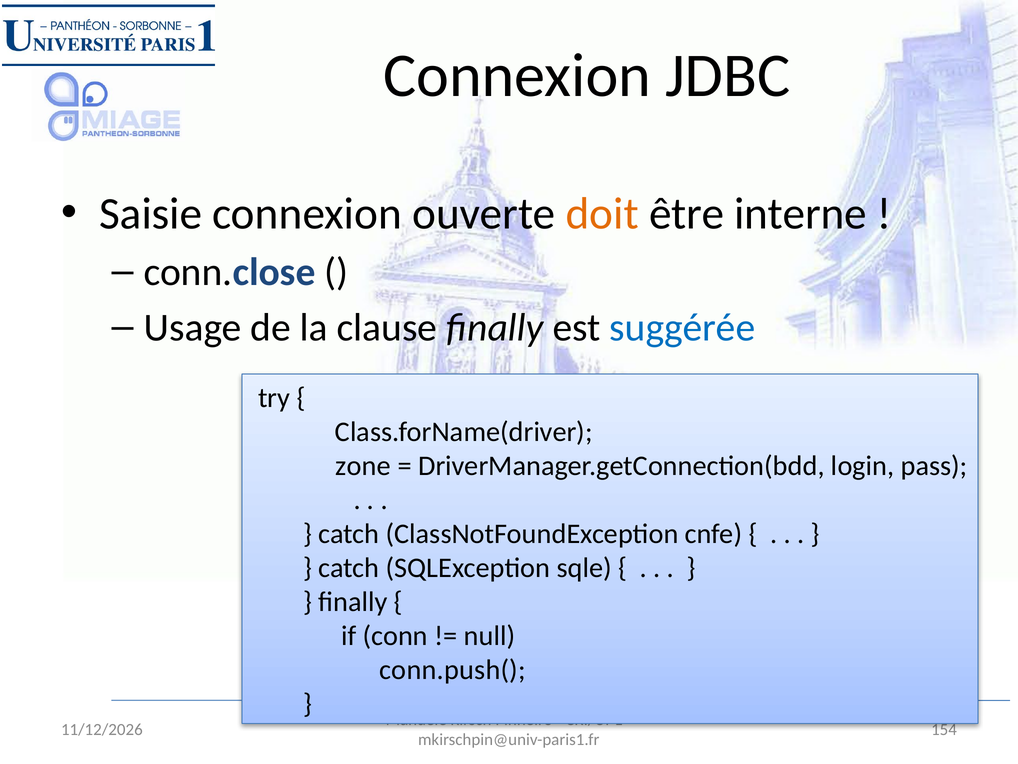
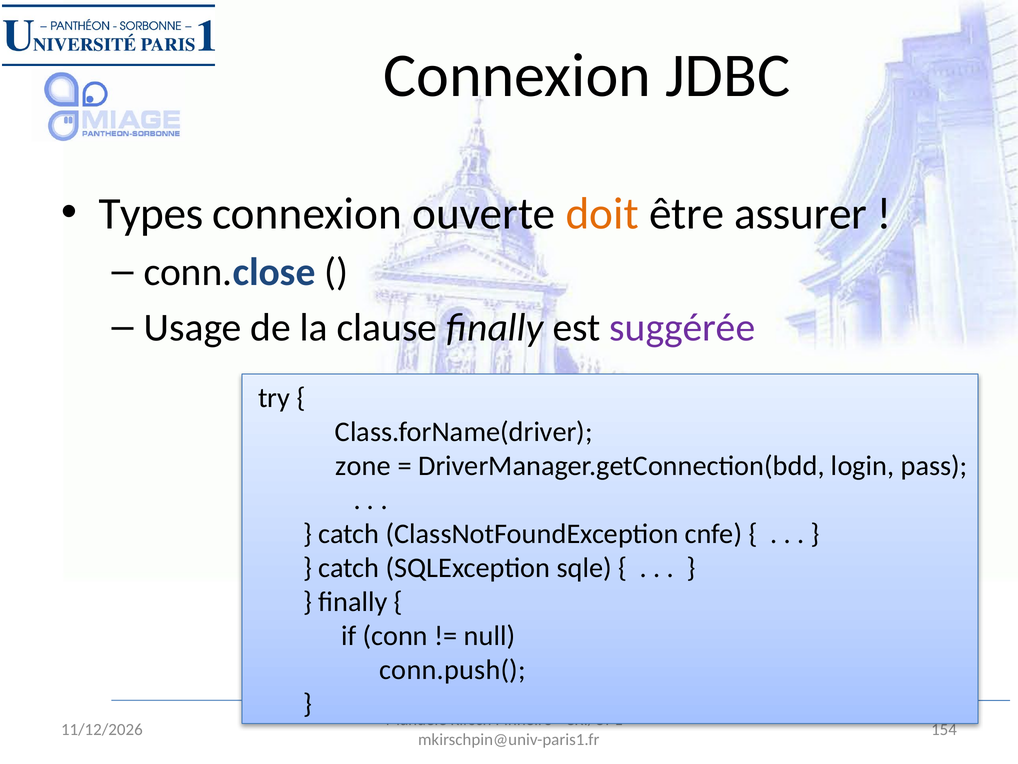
Saisie: Saisie -> Types
interne: interne -> assurer
suggérée colour: blue -> purple
